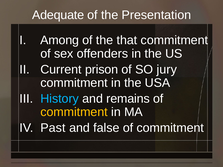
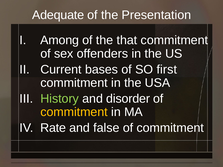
prison: prison -> bases
jury: jury -> first
History colour: light blue -> light green
remains: remains -> disorder
Past: Past -> Rate
